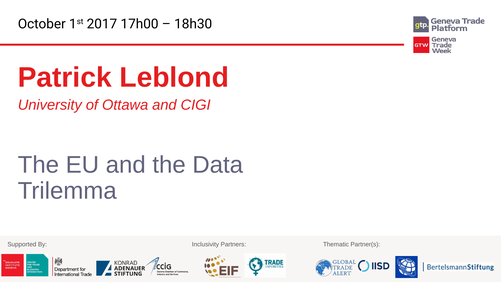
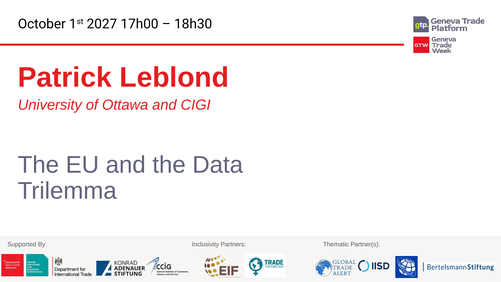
2017: 2017 -> 2027
